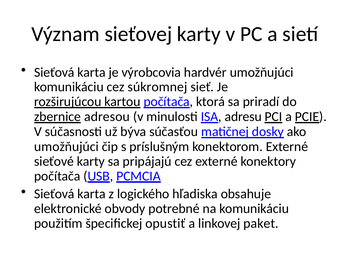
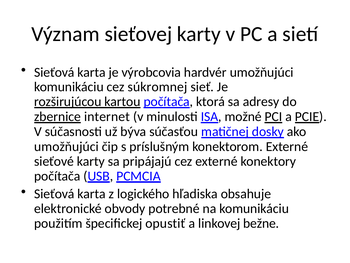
priradí: priradí -> adresy
adresou: adresou -> internet
adresu: adresu -> možné
paket: paket -> bežne
